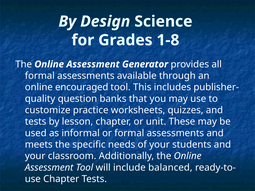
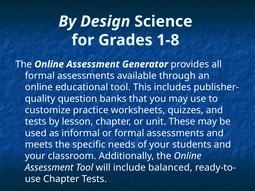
encouraged: encouraged -> educational
